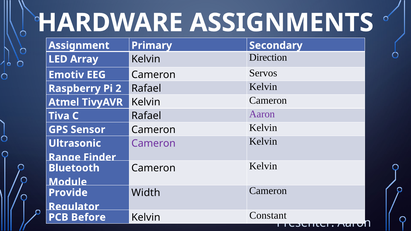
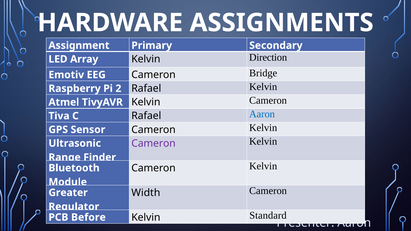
Servos: Servos -> Bridge
Aaron at (262, 114) colour: purple -> blue
Provide: Provide -> Greater
Constant: Constant -> Standard
